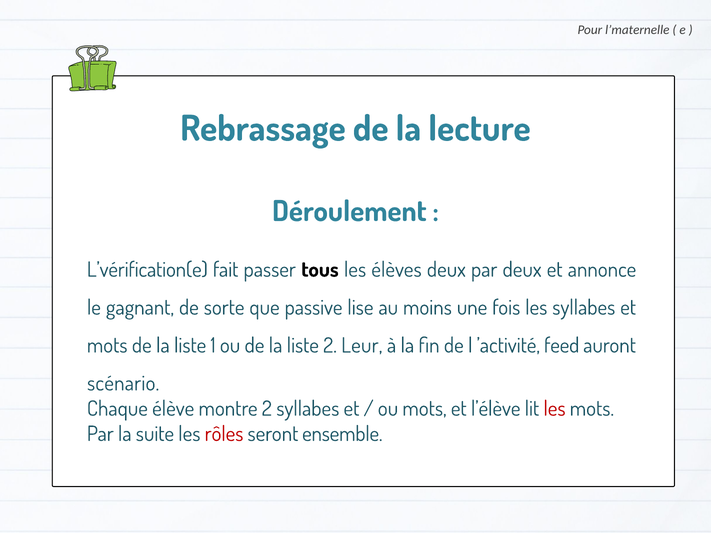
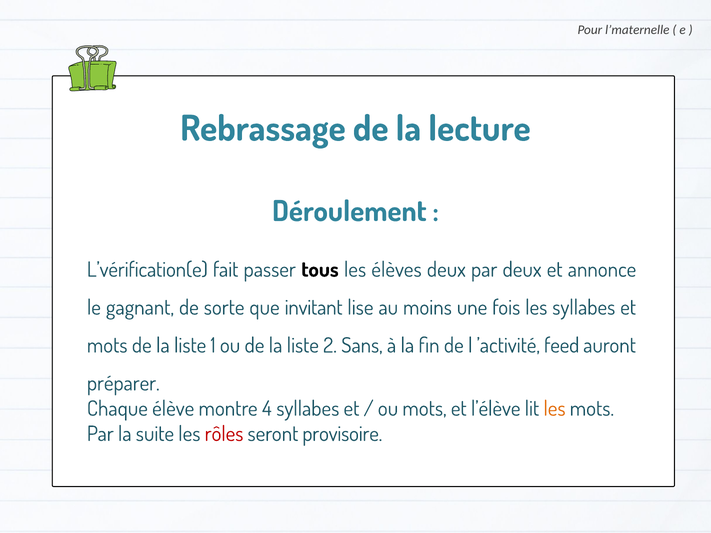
passive: passive -> invitant
Leur: Leur -> Sans
scénario: scénario -> préparer
montre 2: 2 -> 4
les at (554, 409) colour: red -> orange
seront ensemble: ensemble -> provisoire
